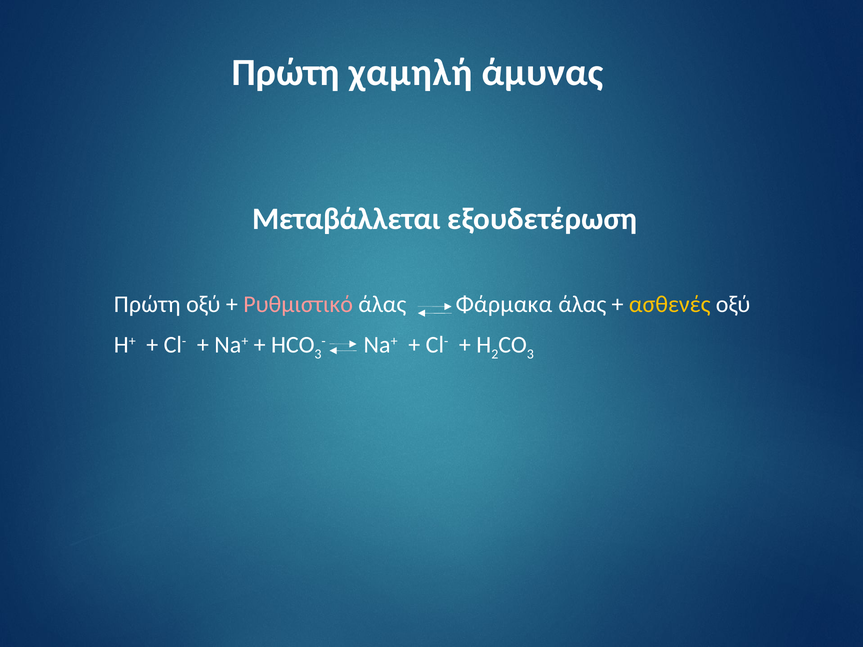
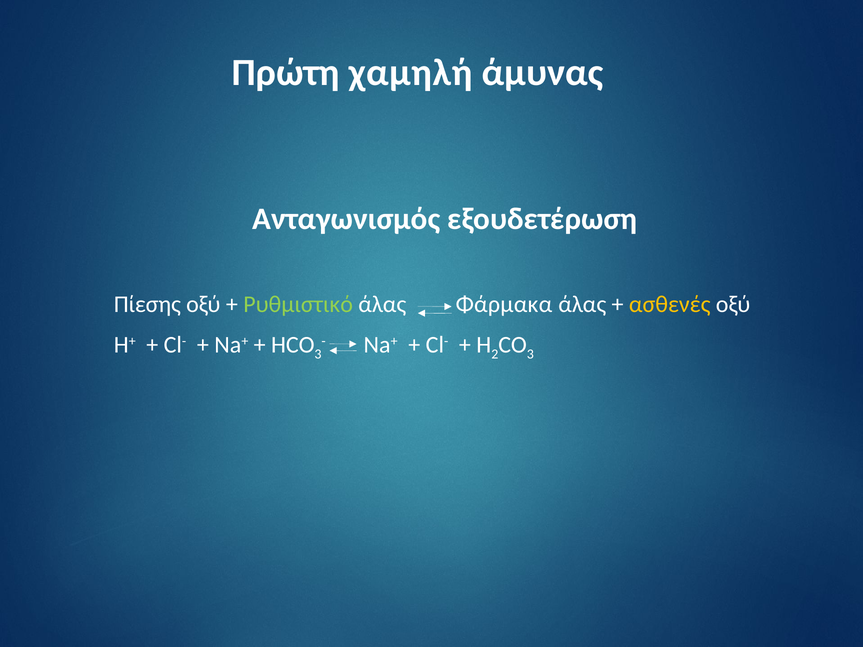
Μεταβάλλεται: Μεταβάλλεται -> Ανταγωνισμός
Πρώτη at (147, 304): Πρώτη -> Πίεσης
Ρυθμιστικό colour: pink -> light green
